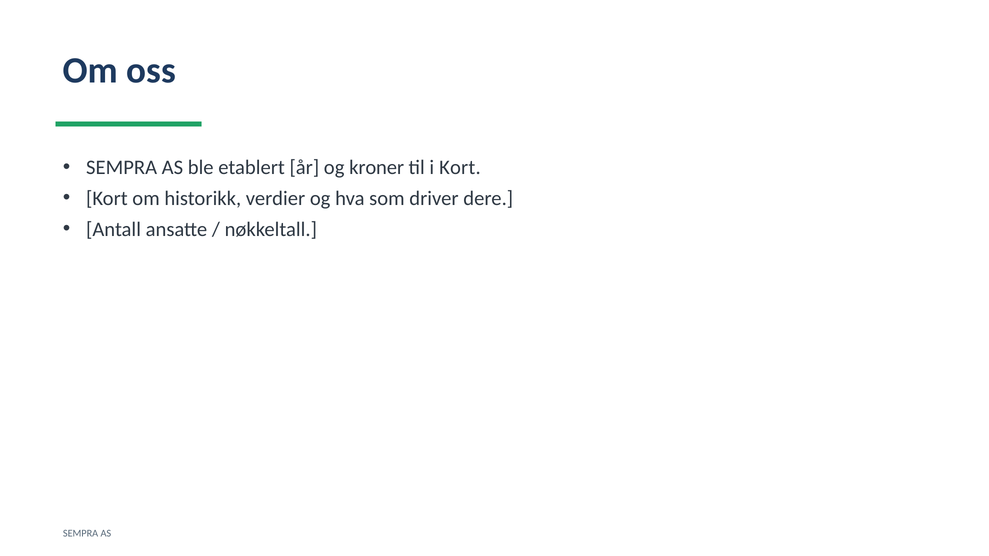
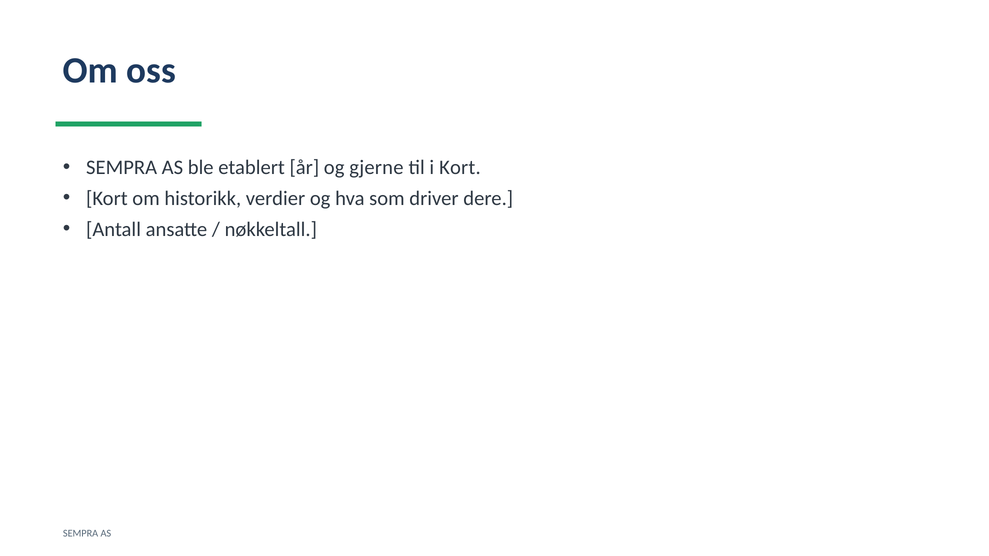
kroner: kroner -> gjerne
